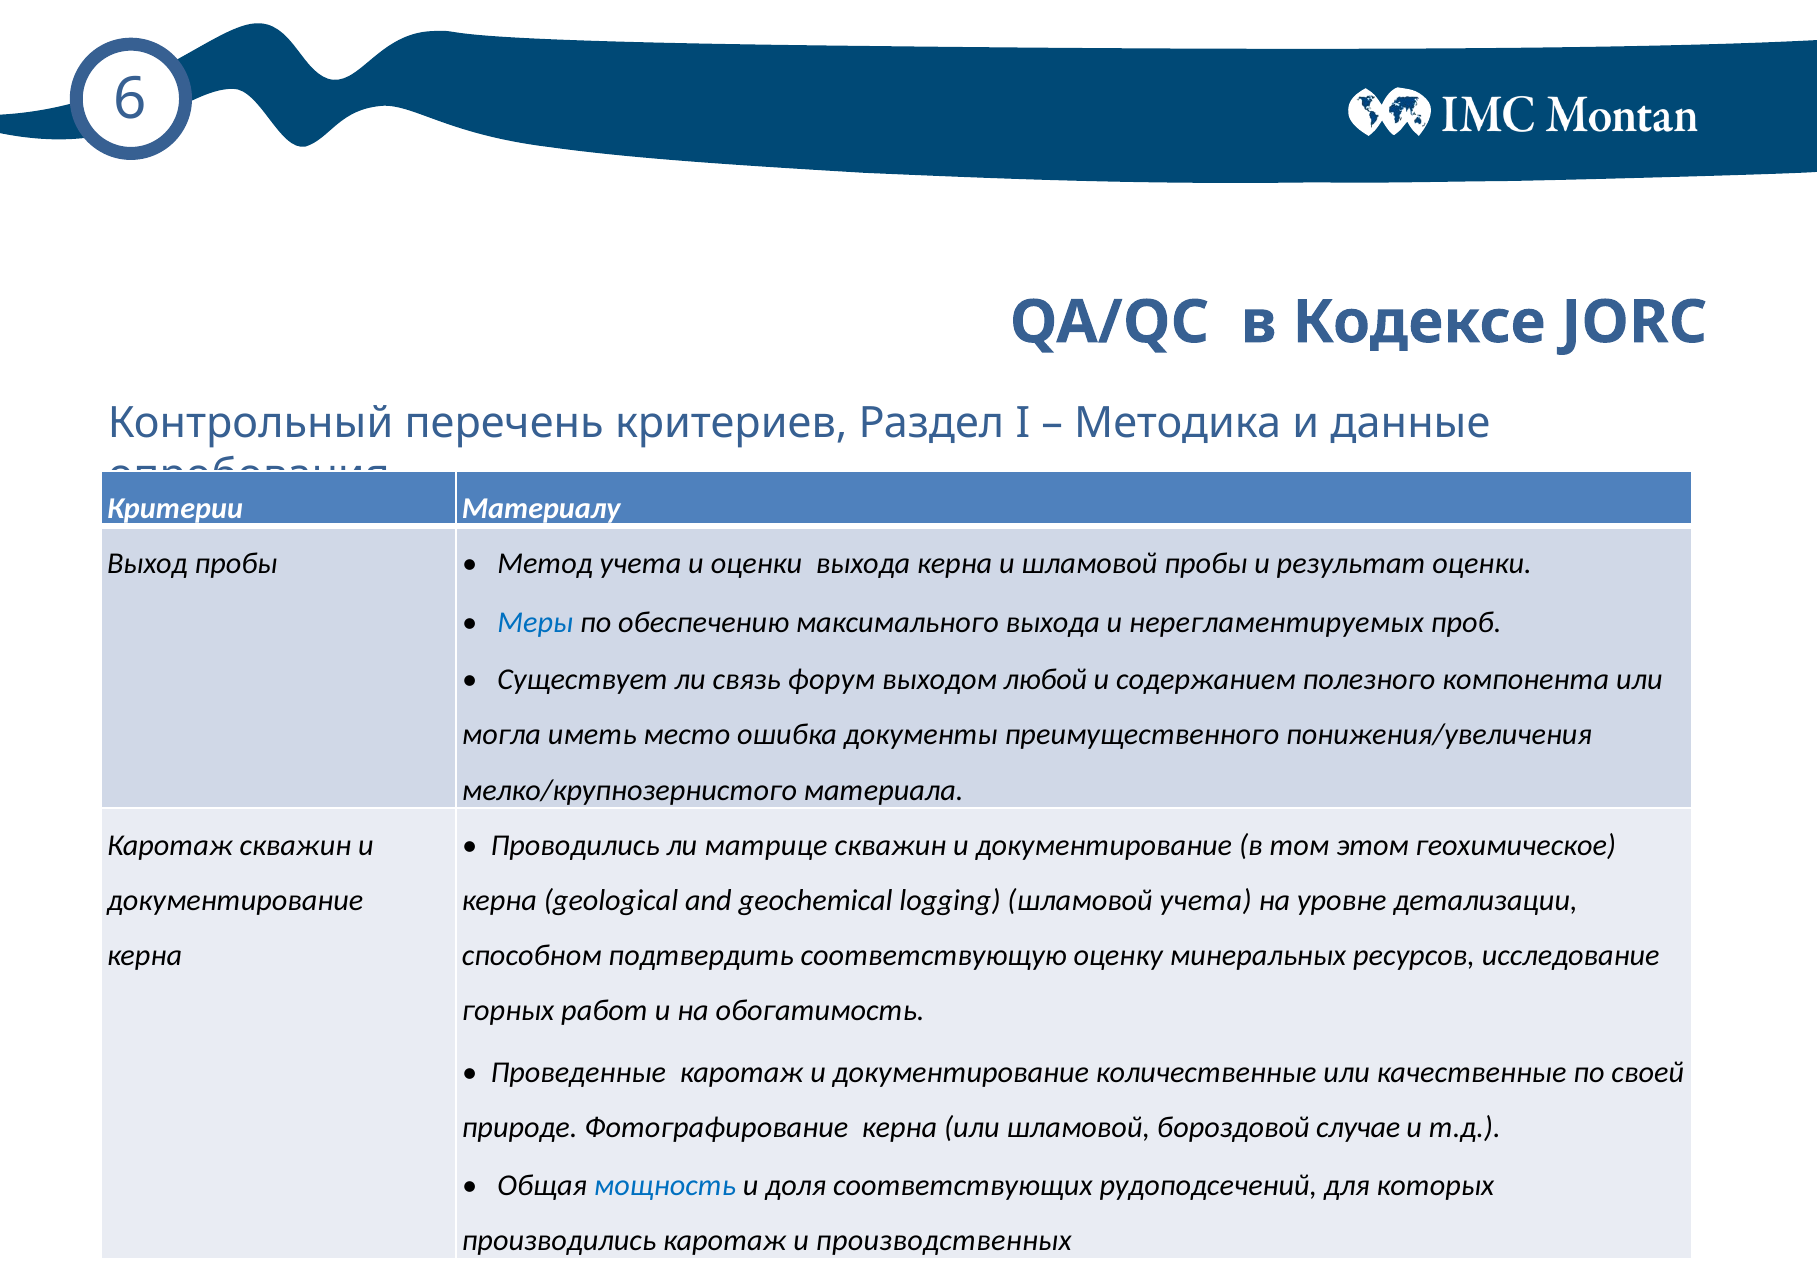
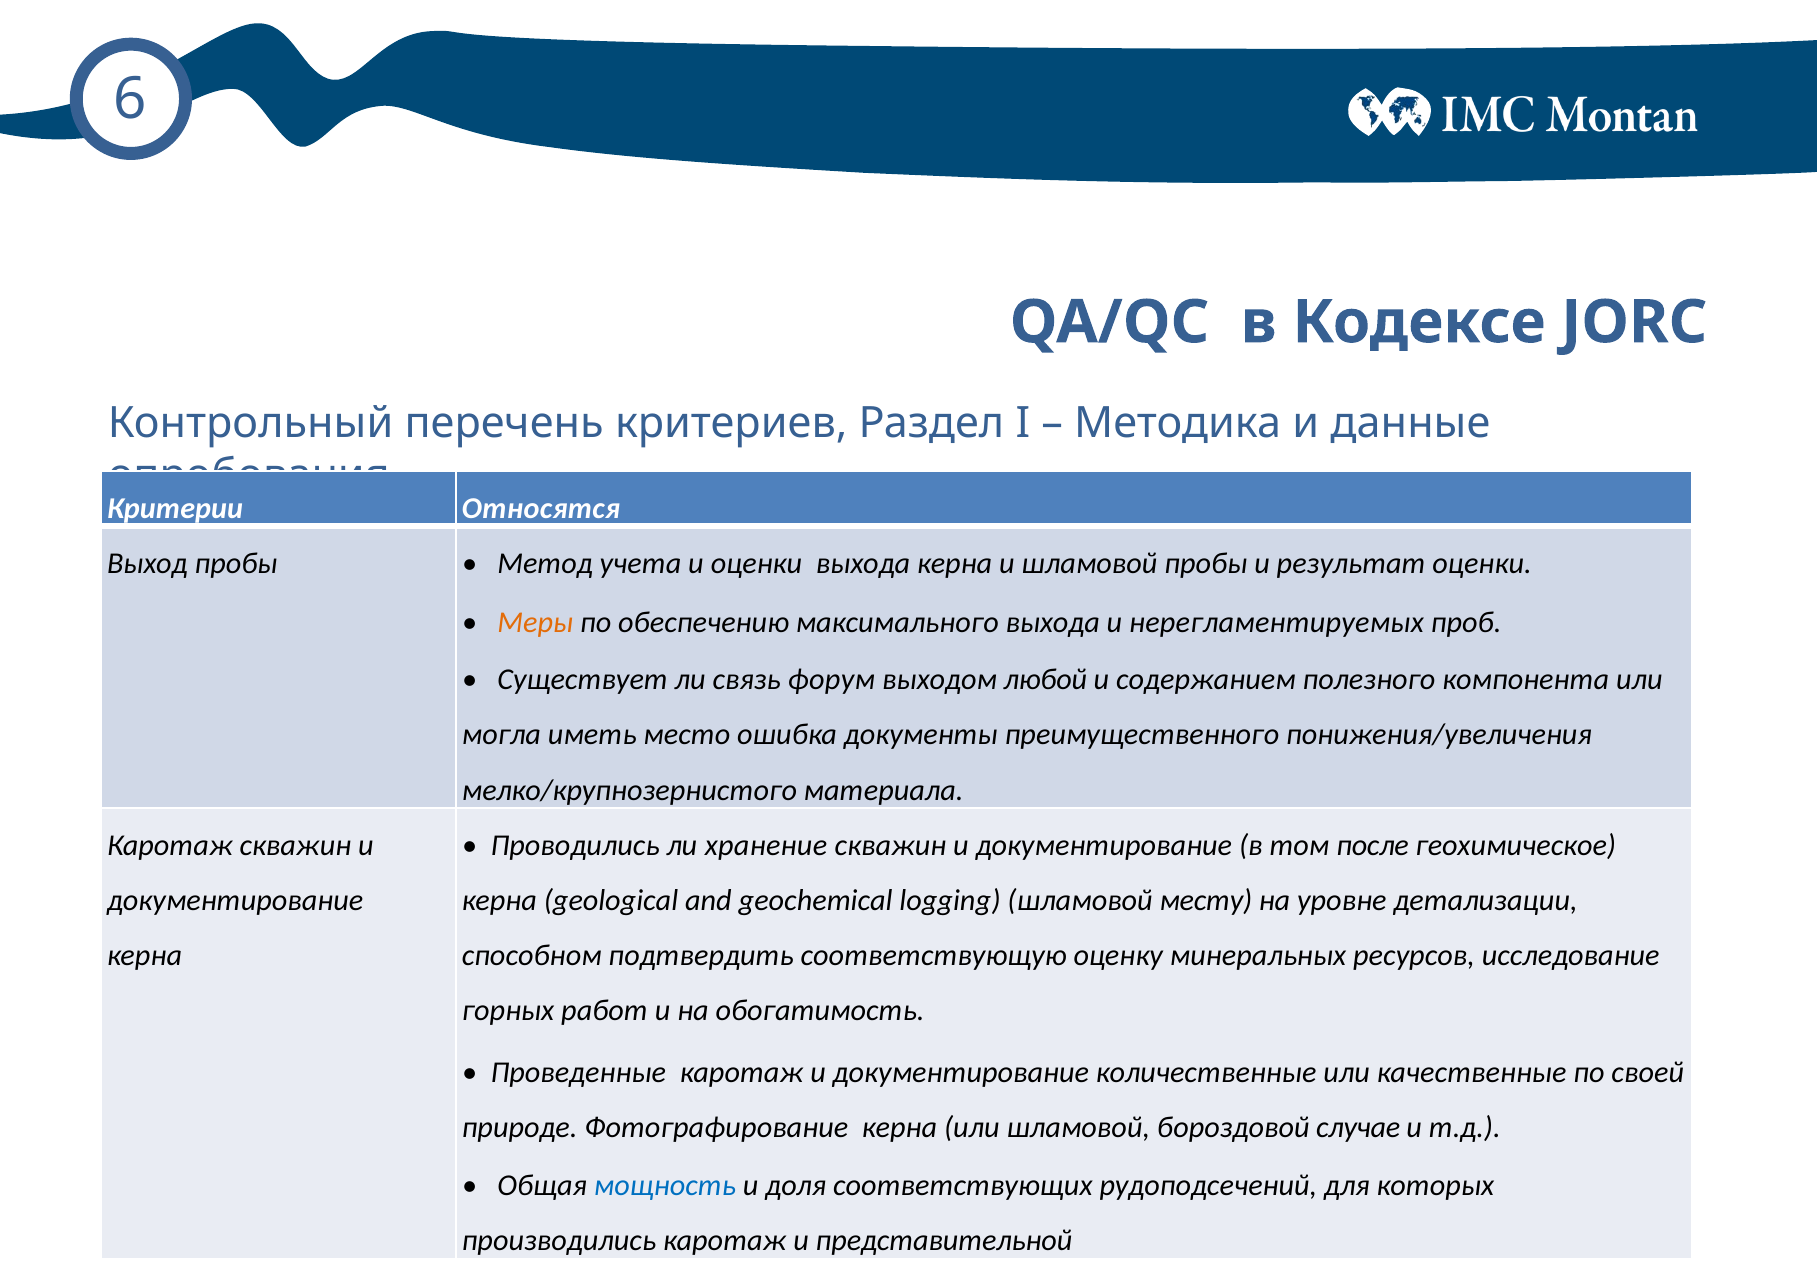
Материалу: Материалу -> Относятся
Меры colour: blue -> orange
матрице: матрице -> хранение
этом: этом -> после
шламовой учета: учета -> месту
производственных: производственных -> представительной
